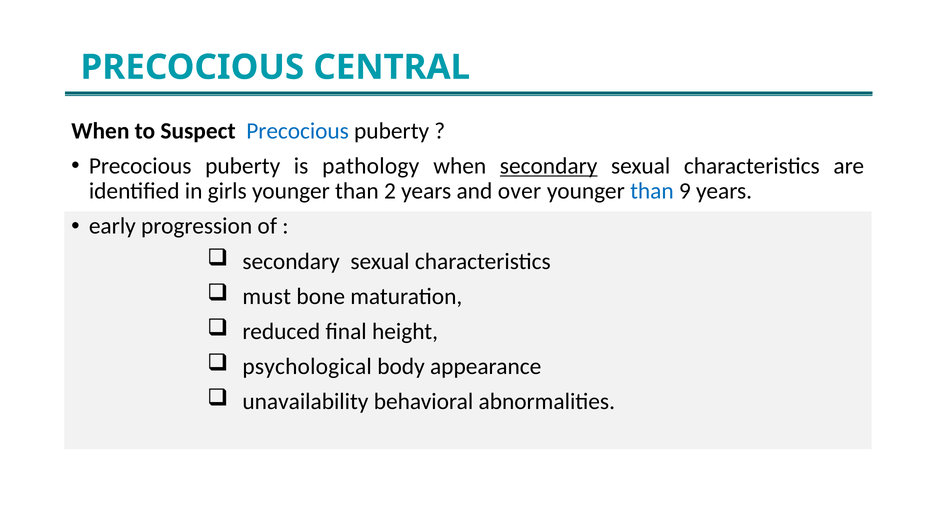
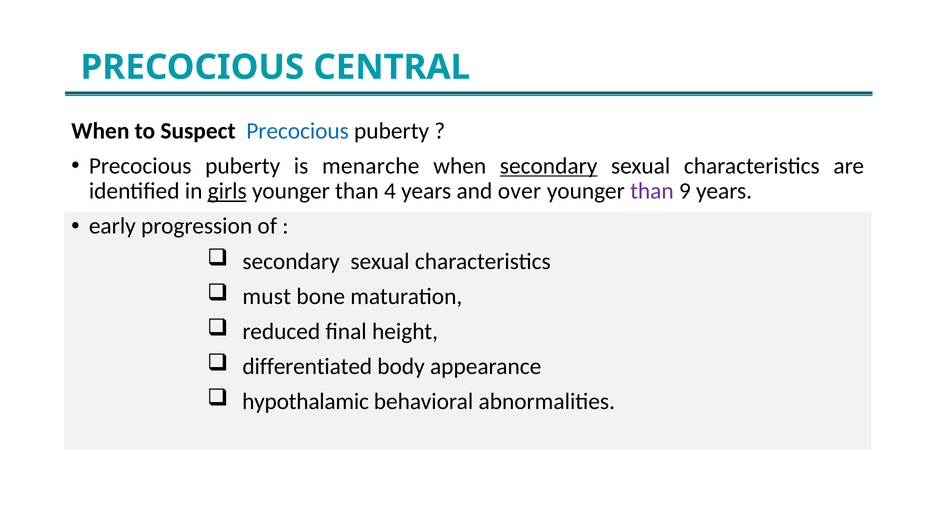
pathology: pathology -> menarche
girls underline: none -> present
2: 2 -> 4
than at (652, 191) colour: blue -> purple
psychological: psychological -> differentiated
unavailability: unavailability -> hypothalamic
